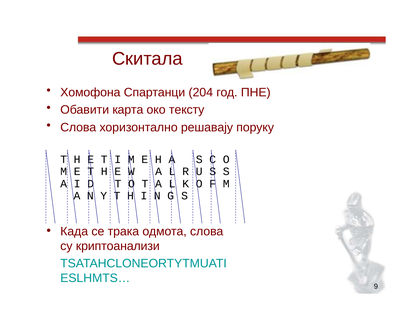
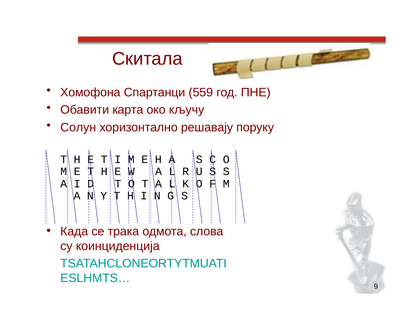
204: 204 -> 559
тексту: тексту -> кључу
Слова at (78, 128): Слова -> Солун
криптоанализи: криптоанализи -> коинциденција
